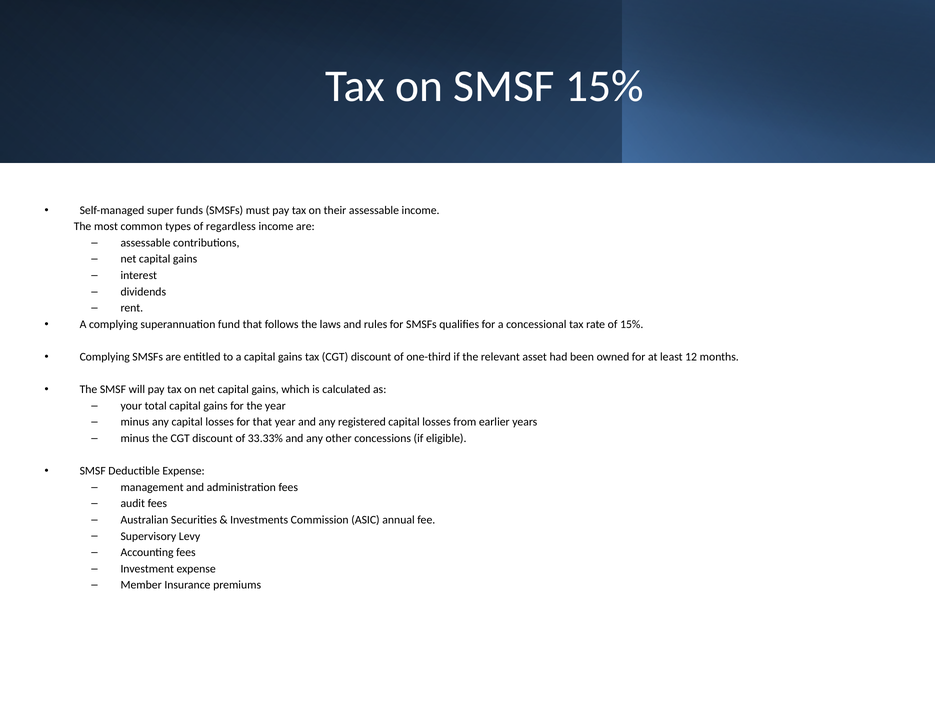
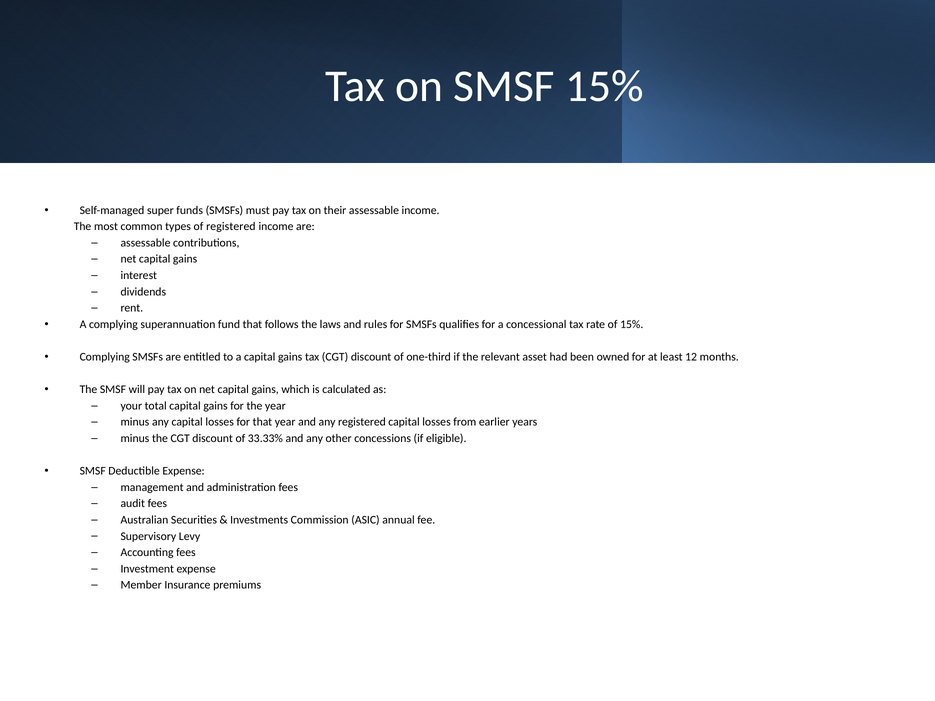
of regardless: regardless -> registered
